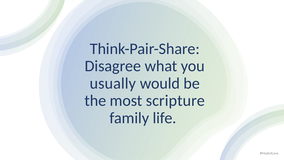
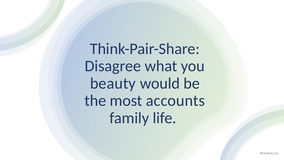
usually: usually -> beauty
scripture: scripture -> accounts
